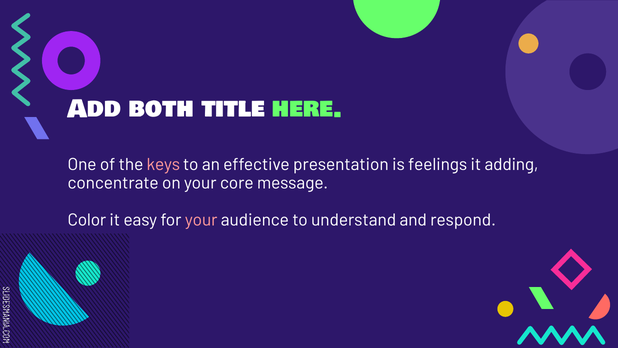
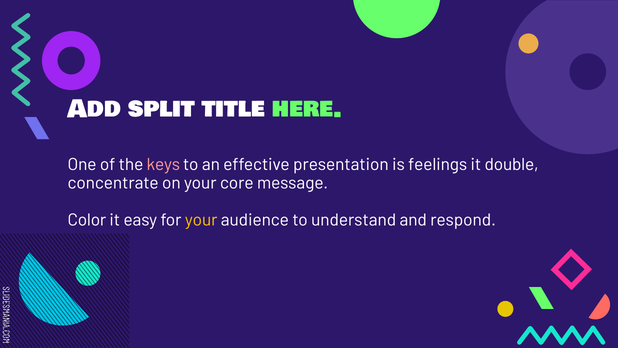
both: both -> split
adding: adding -> double
your at (201, 220) colour: pink -> yellow
